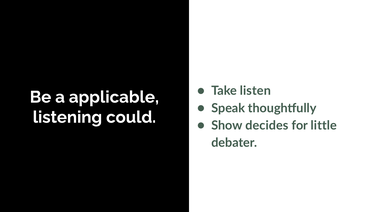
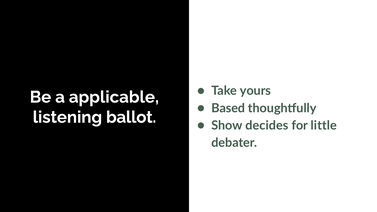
listen: listen -> yours
Speak: Speak -> Based
could: could -> ballot
